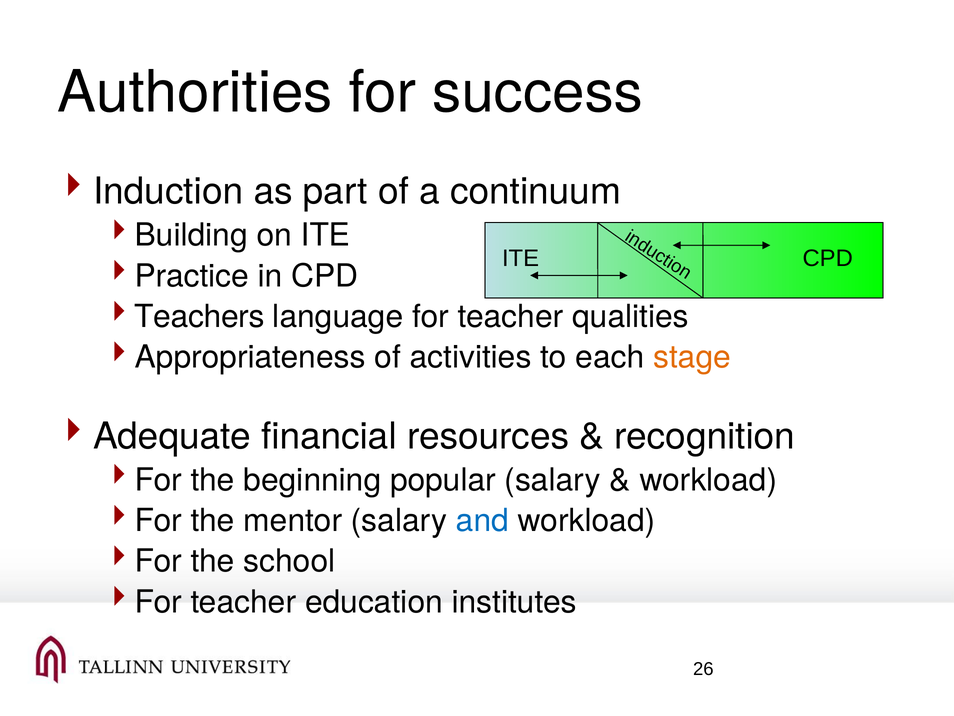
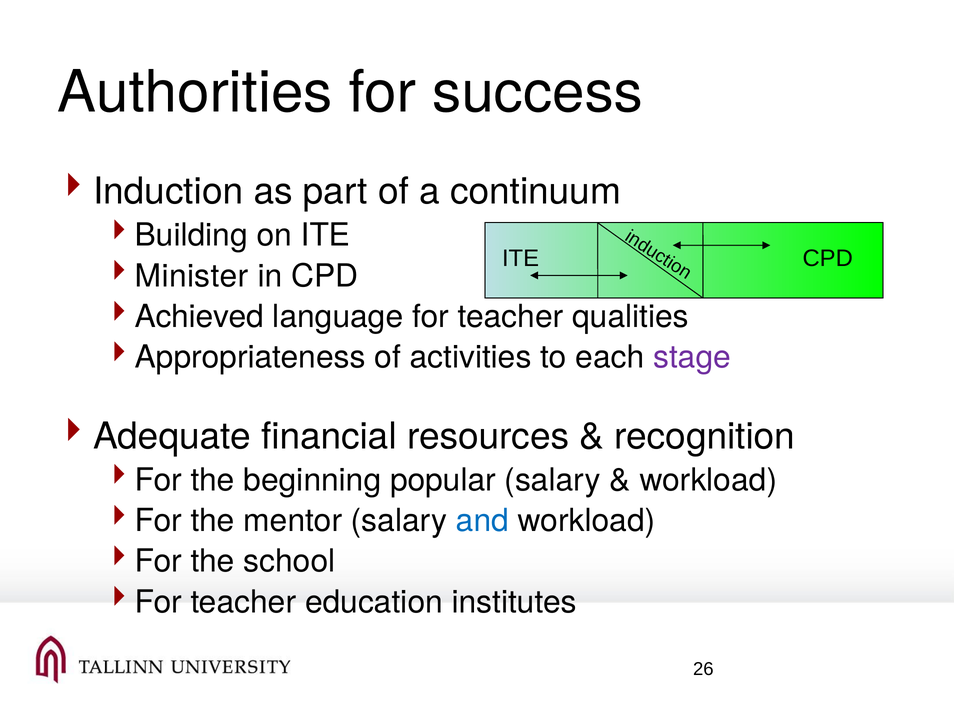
Practice: Practice -> Minister
Teachers: Teachers -> Achieved
stage colour: orange -> purple
